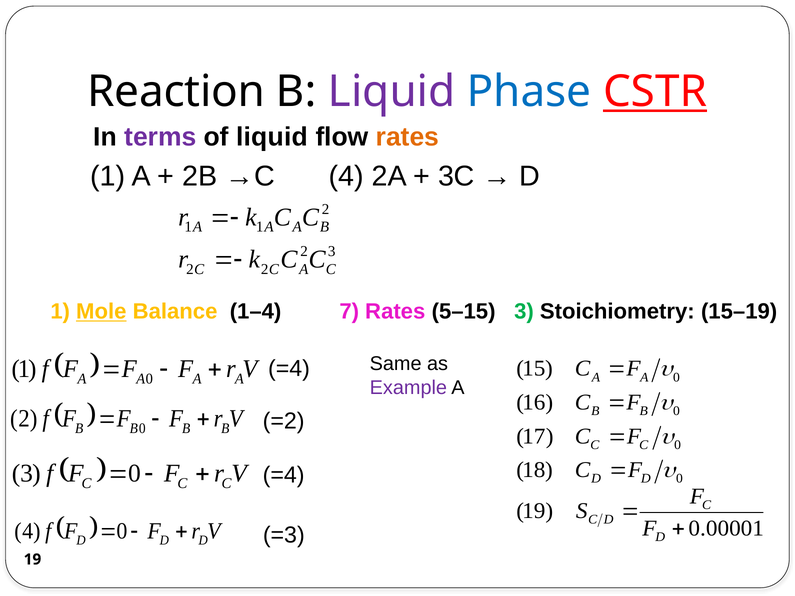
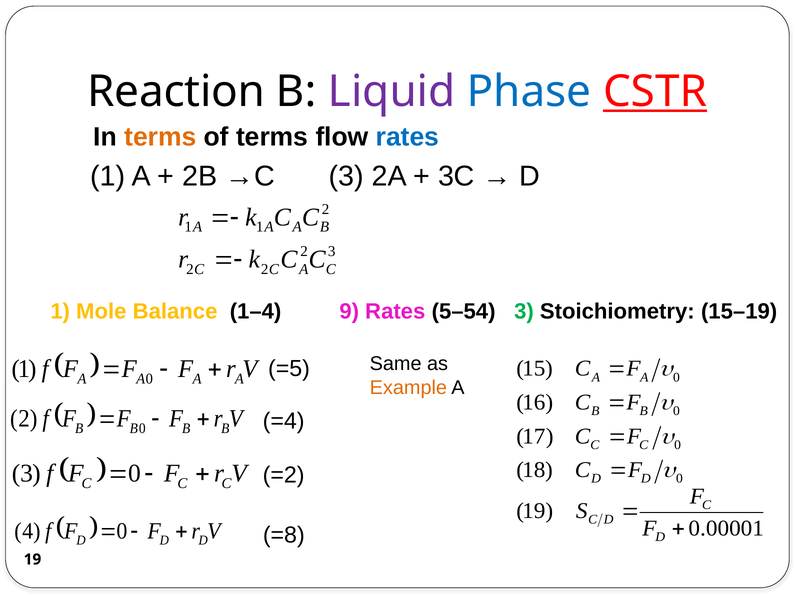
terms at (160, 137) colour: purple -> orange
of liquid: liquid -> terms
rates at (408, 137) colour: orange -> blue
→C 4: 4 -> 3
Mole underline: present -> none
7: 7 -> 9
5–15: 5–15 -> 5–54
=4 at (289, 369): =4 -> =5
Example colour: purple -> orange
=2: =2 -> =4
=4 at (284, 475): =4 -> =2
=3: =3 -> =8
